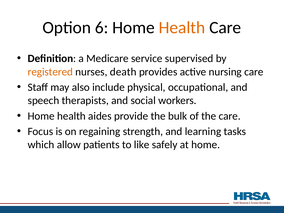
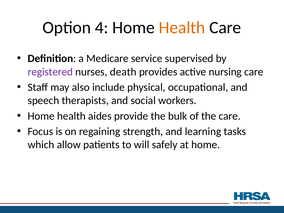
6: 6 -> 4
registered colour: orange -> purple
like: like -> will
